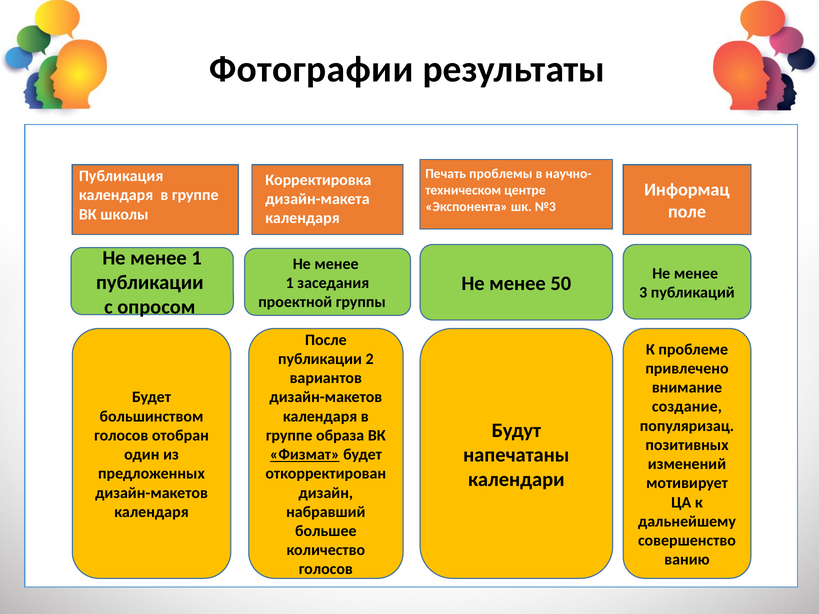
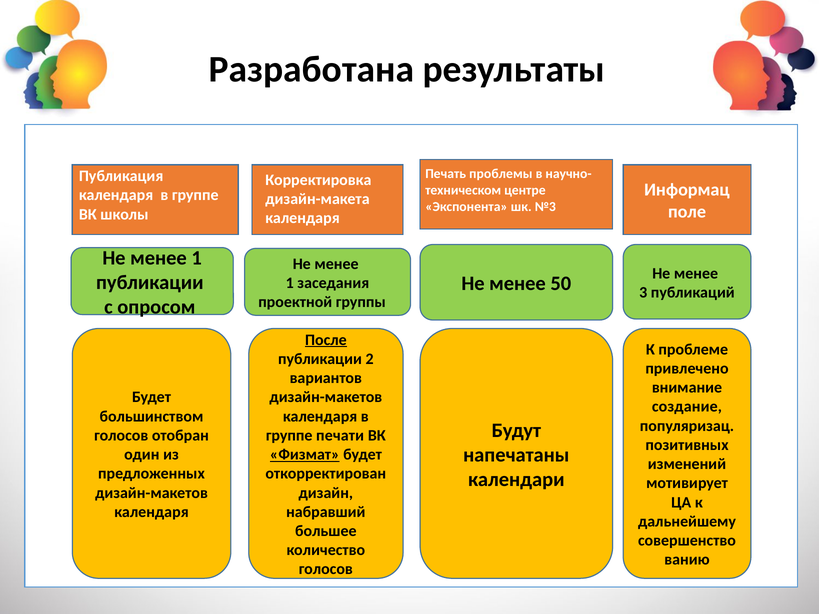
Фотографии: Фотографии -> Разработана
После underline: none -> present
образа: образа -> печати
